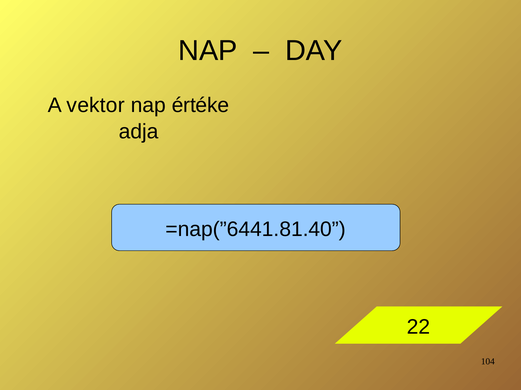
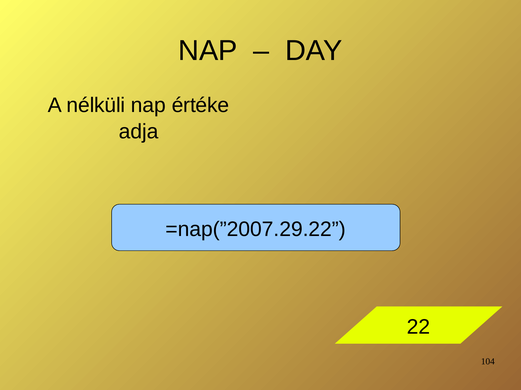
vektor: vektor -> nélküli
=nap(”6441.81.40: =nap(”6441.81.40 -> =nap(”2007.29.22
